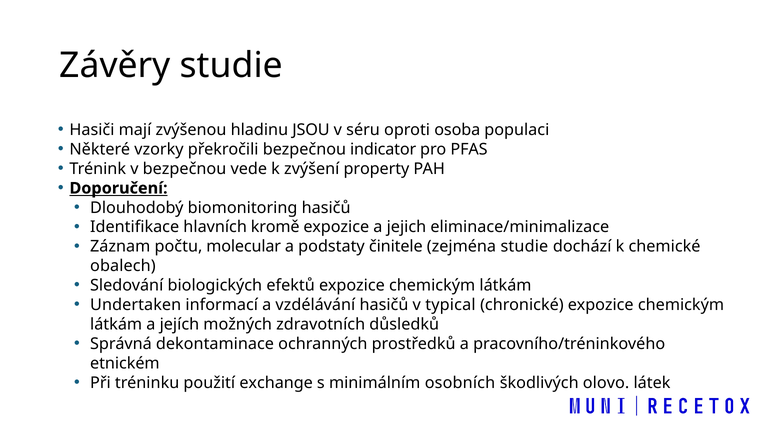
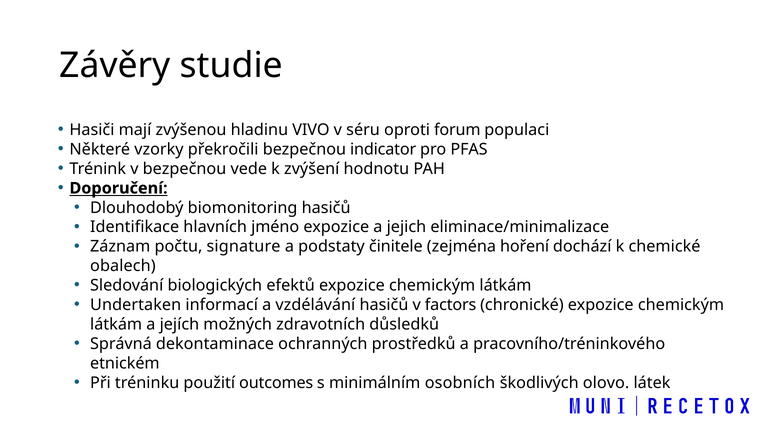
JSOU: JSOU -> VIVO
osoba: osoba -> forum
property: property -> hodnotu
kromě: kromě -> jméno
molecular: molecular -> signature
zejména studie: studie -> hoření
typical: typical -> factors
exchange: exchange -> outcomes
